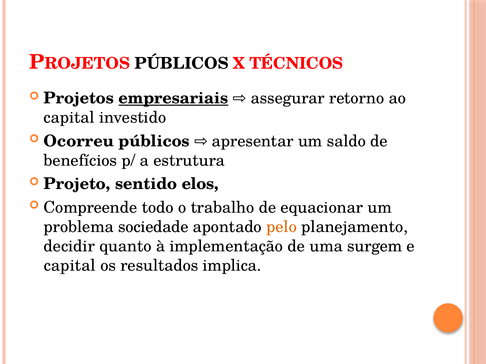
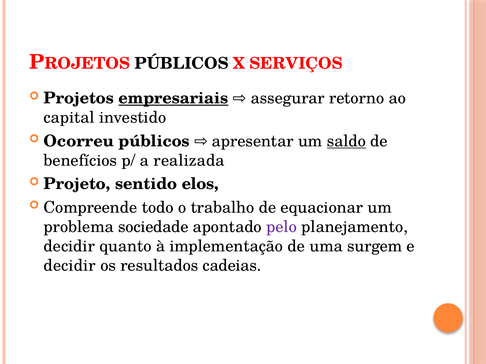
TÉCNICOS: TÉCNICOS -> SERVIÇOS
saldo underline: none -> present
estrutura: estrutura -> realizada
pelo colour: orange -> purple
capital at (70, 266): capital -> decidir
implica: implica -> cadeias
